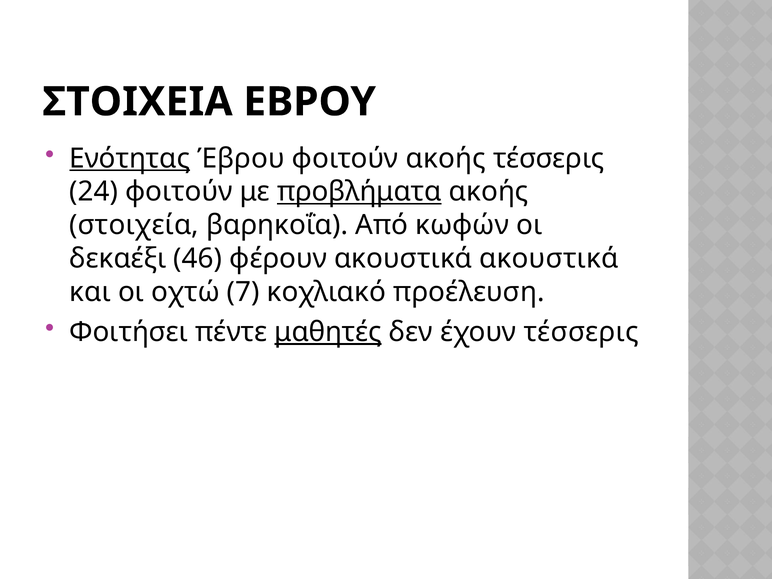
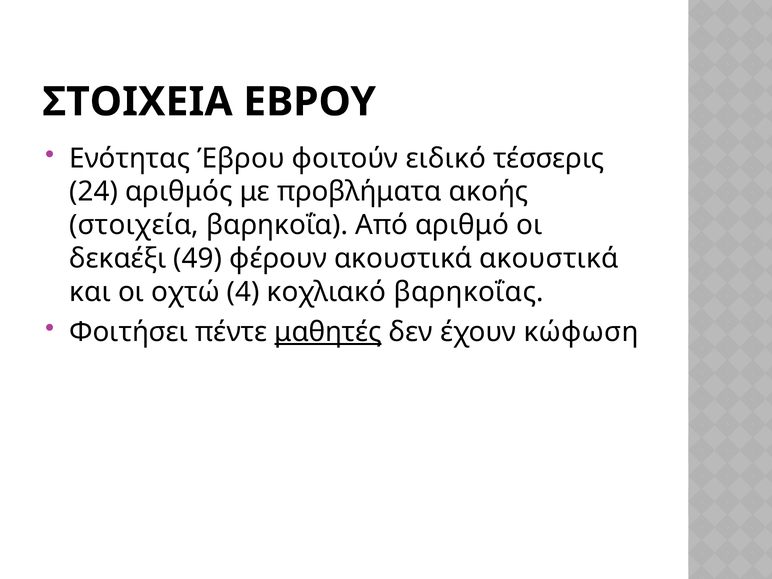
Ενότητας underline: present -> none
φοιτούν ακοής: ακοής -> ειδικό
24 φοιτούν: φοιτούν -> αριθμός
προβλήματα underline: present -> none
κωφών: κωφών -> αριθμό
46: 46 -> 49
7: 7 -> 4
προέλευση: προέλευση -> βαρηκοΐας
έχουν τέσσερις: τέσσερις -> κώφωση
